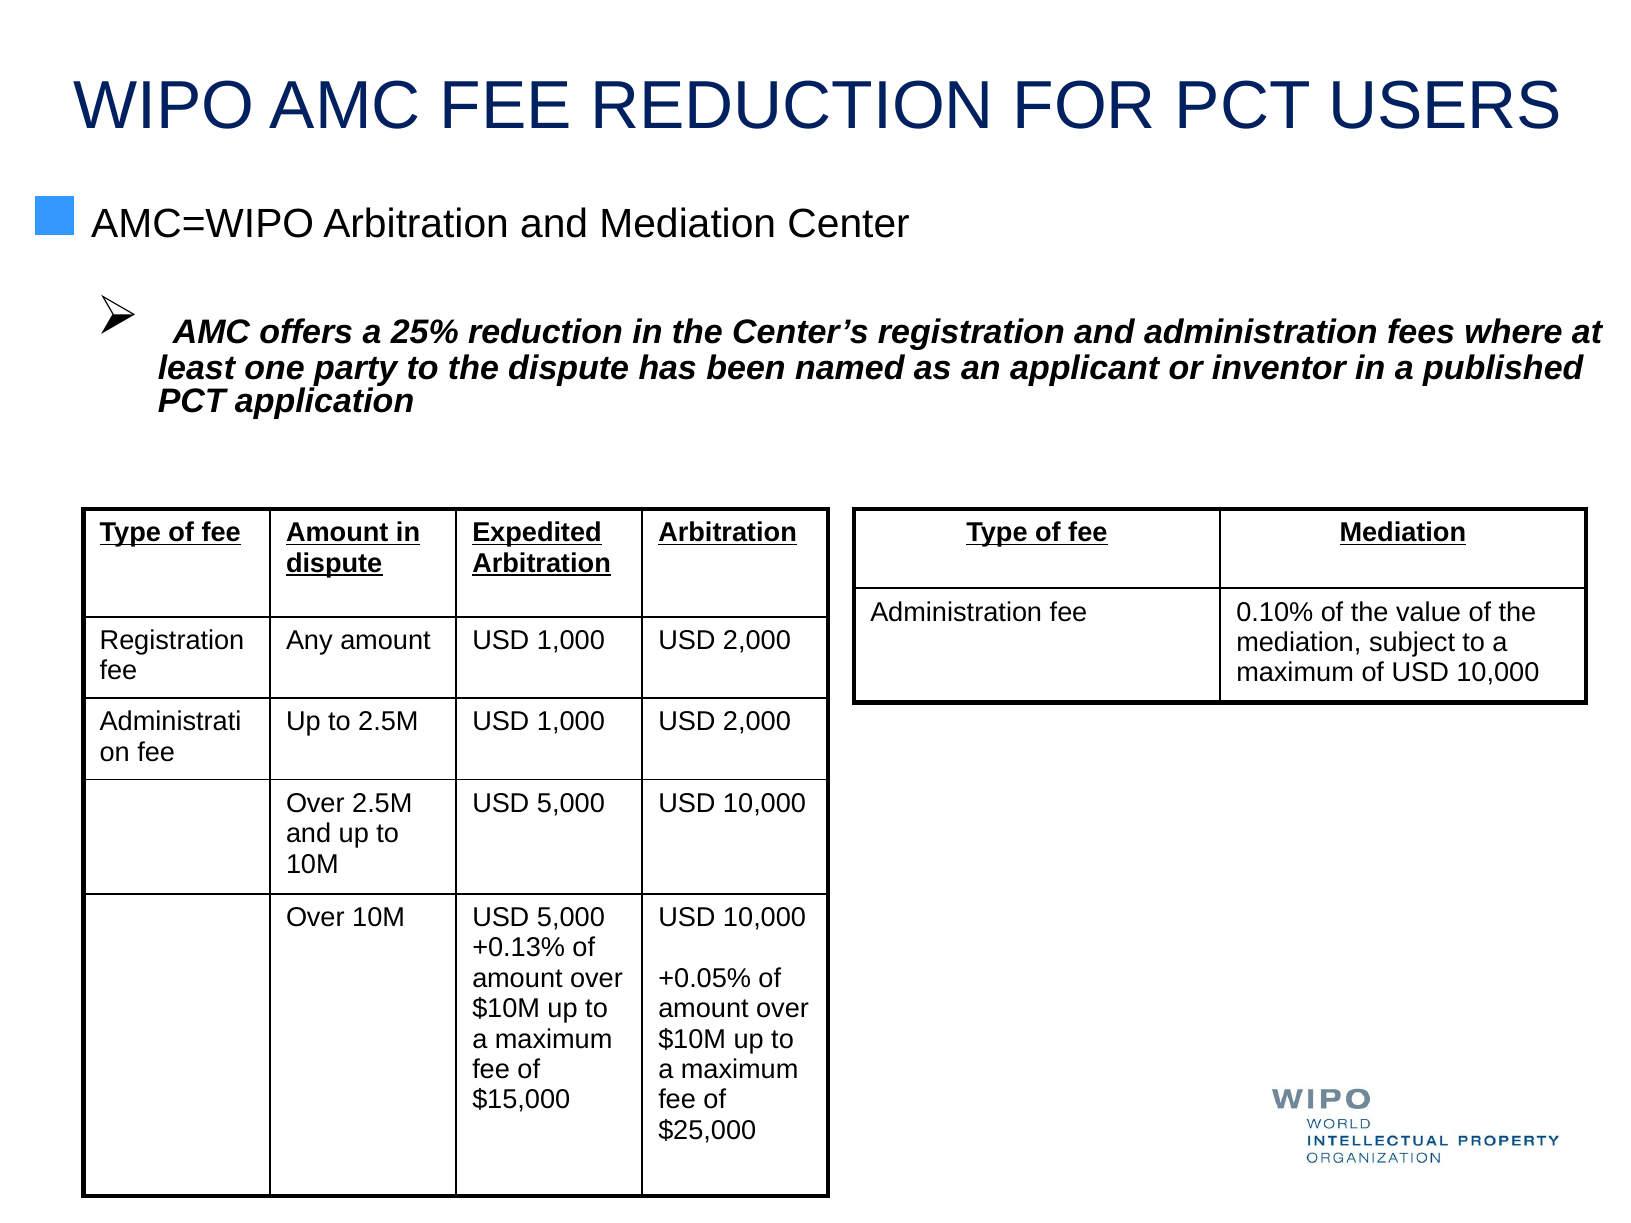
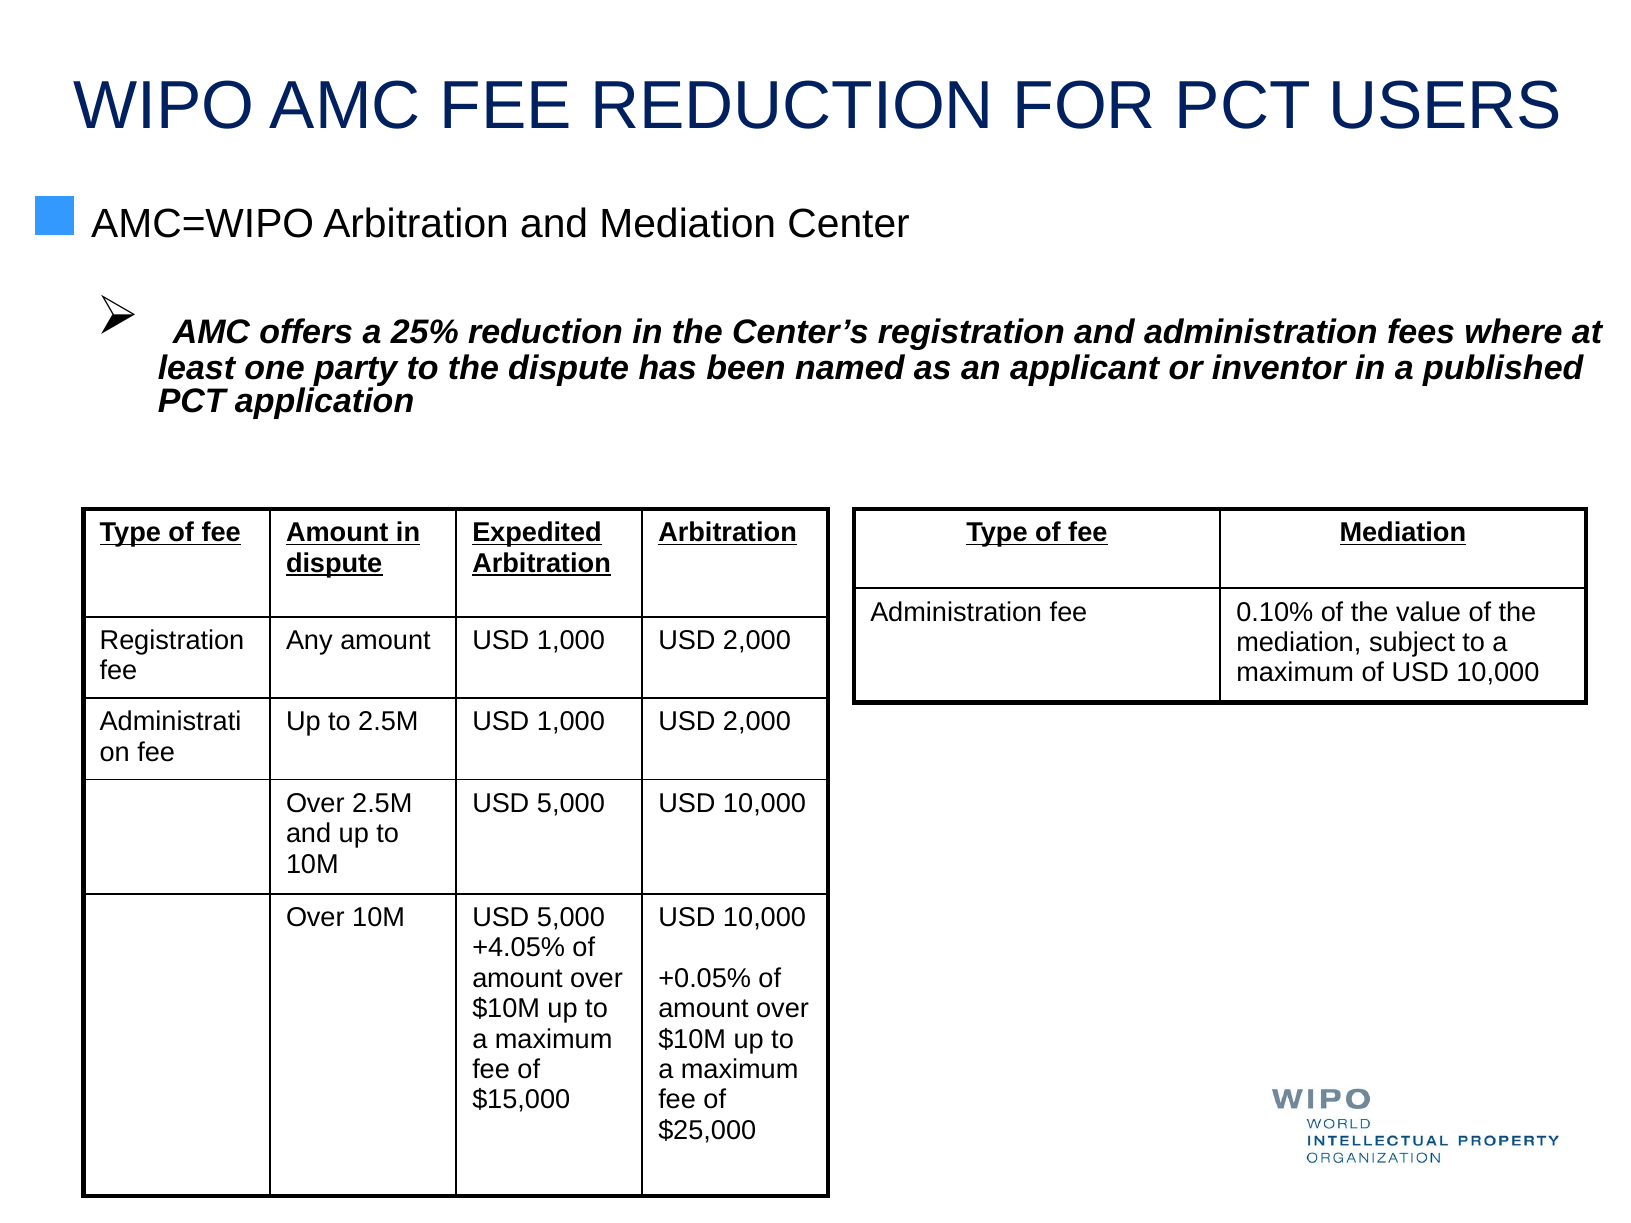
+0.13%: +0.13% -> +4.05%
